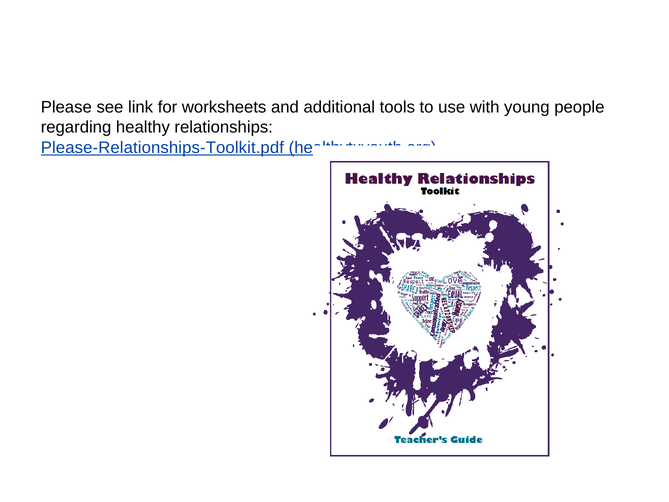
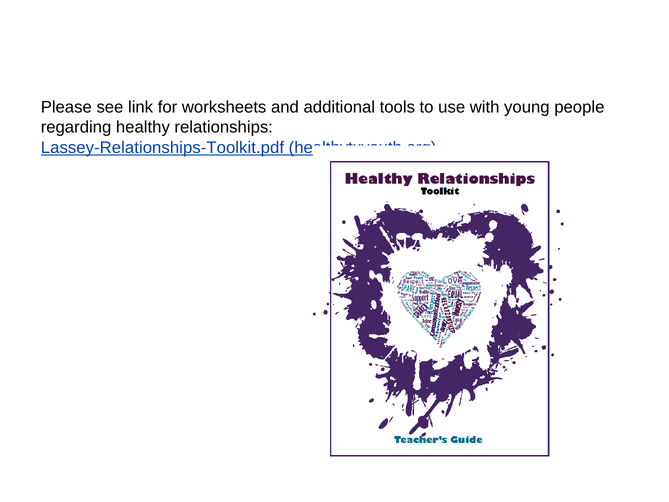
Please-Relationships-Toolkit.pdf: Please-Relationships-Toolkit.pdf -> Lassey-Relationships-Toolkit.pdf
